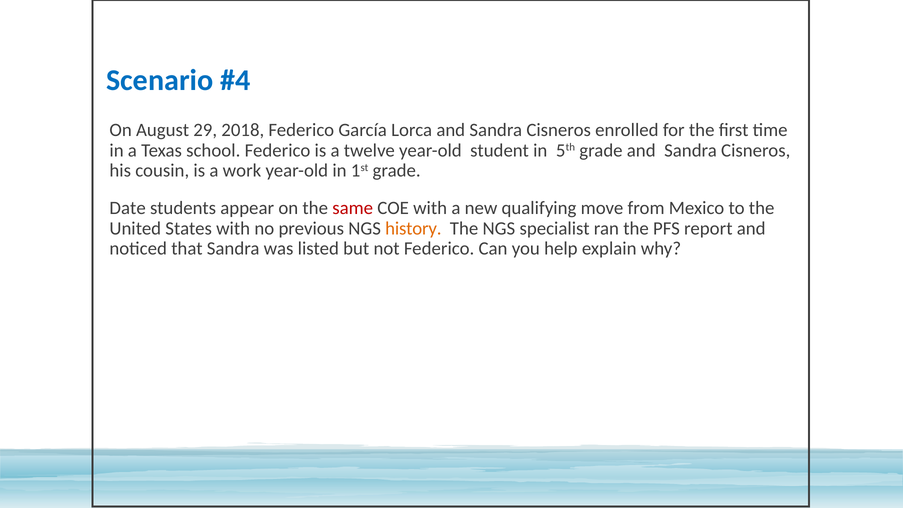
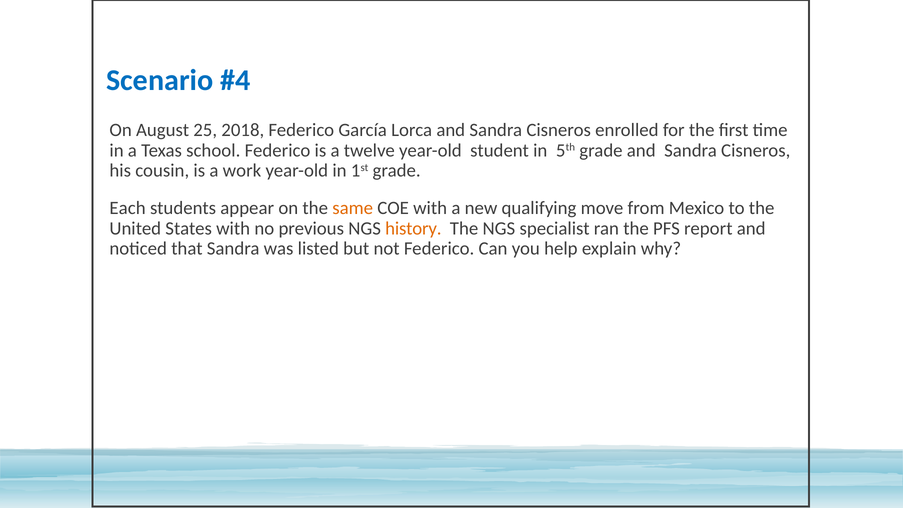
29: 29 -> 25
Date: Date -> Each
same colour: red -> orange
